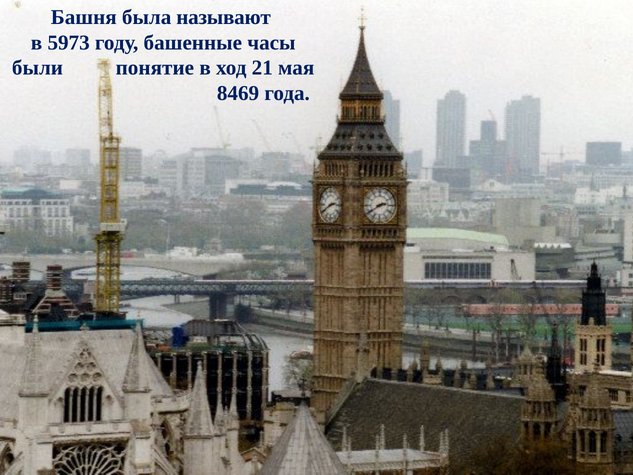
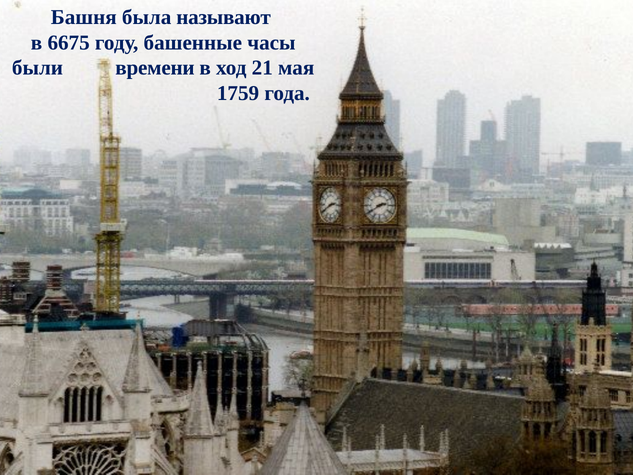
5973: 5973 -> 6675
понятие: понятие -> времени
8469: 8469 -> 1759
